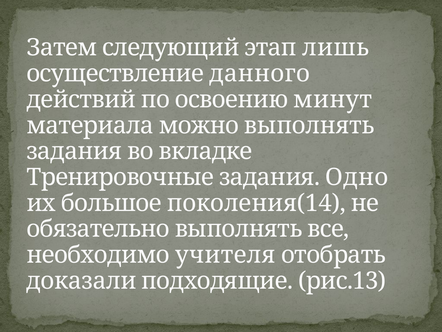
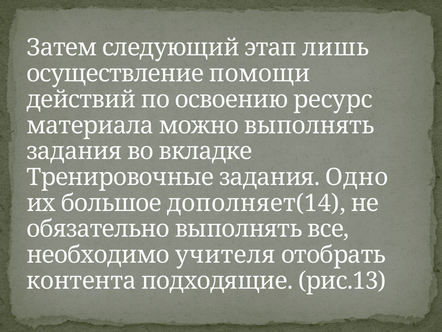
данного: данного -> помощи
минут: минут -> ресурс
поколения(14: поколения(14 -> дополняет(14
доказали: доказали -> контента
